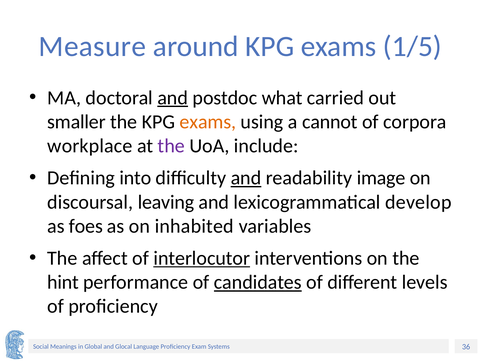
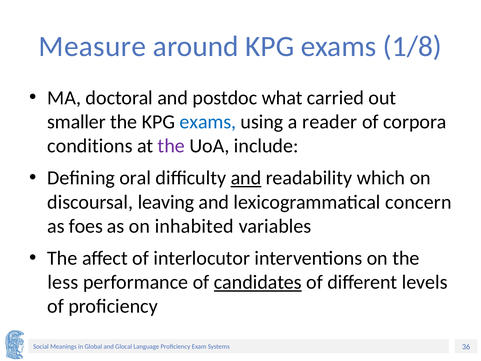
1/5: 1/5 -> 1/8
and at (173, 98) underline: present -> none
exams at (208, 122) colour: orange -> blue
cannot: cannot -> reader
workplace: workplace -> conditions
into: into -> oral
image: image -> which
develop: develop -> concern
interlocutor underline: present -> none
hint: hint -> less
